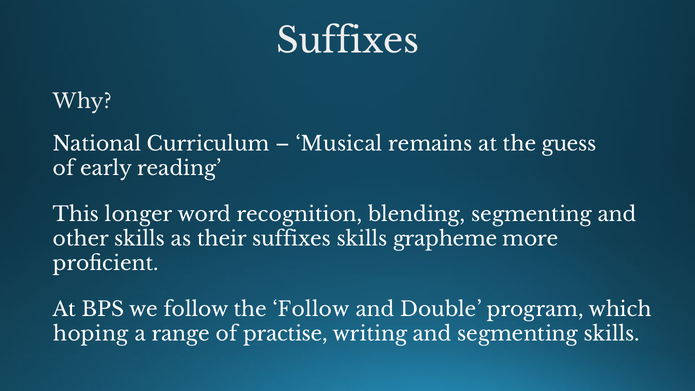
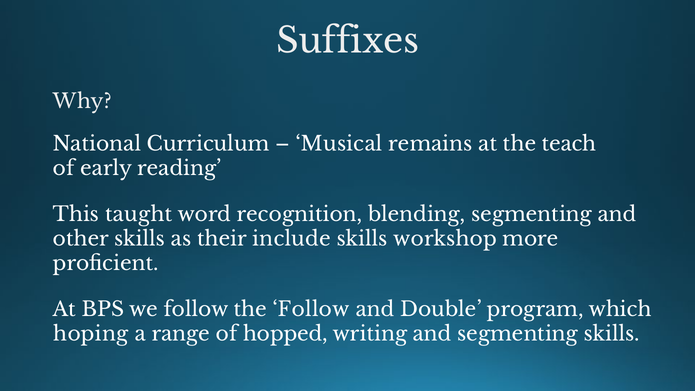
guess: guess -> teach
longer: longer -> taught
their suffixes: suffixes -> include
grapheme: grapheme -> workshop
practise: practise -> hopped
